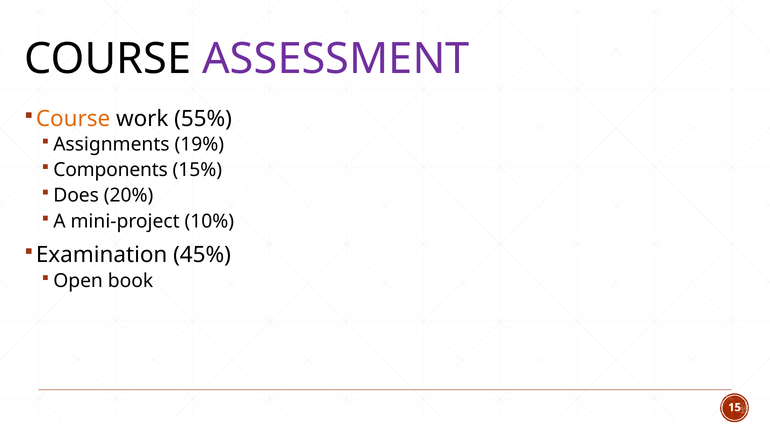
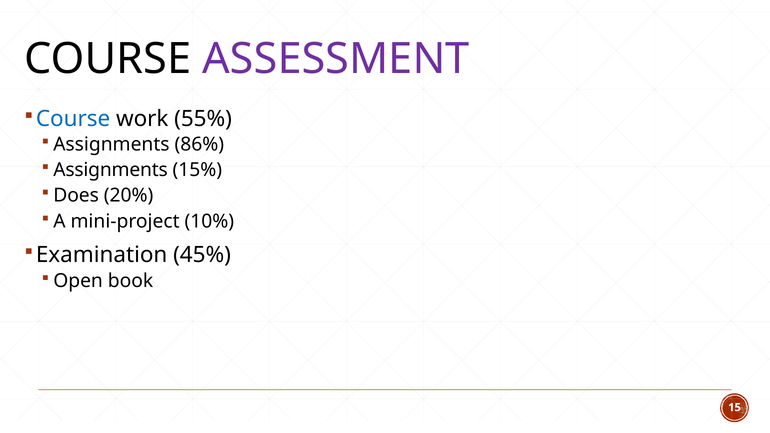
Course at (73, 119) colour: orange -> blue
19%: 19% -> 86%
Components at (111, 170): Components -> Assignments
